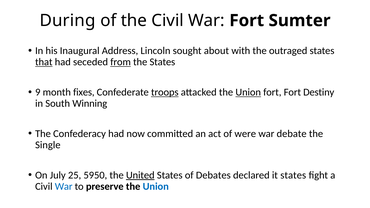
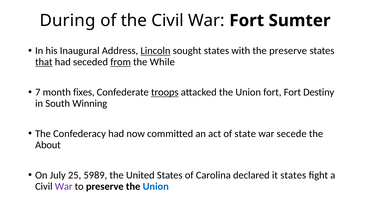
Lincoln underline: none -> present
sought about: about -> states
the outraged: outraged -> preserve
the States: States -> While
9: 9 -> 7
Union at (248, 92) underline: present -> none
were: were -> state
debate: debate -> secede
Single: Single -> About
5950: 5950 -> 5989
United underline: present -> none
Debates: Debates -> Carolina
War at (64, 186) colour: blue -> purple
